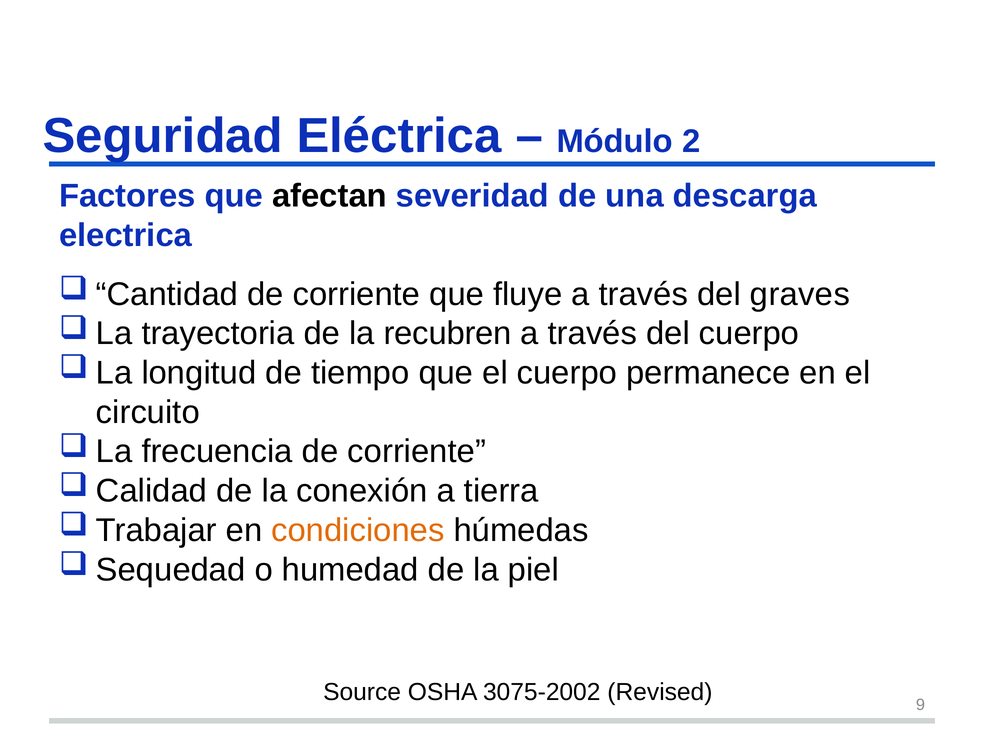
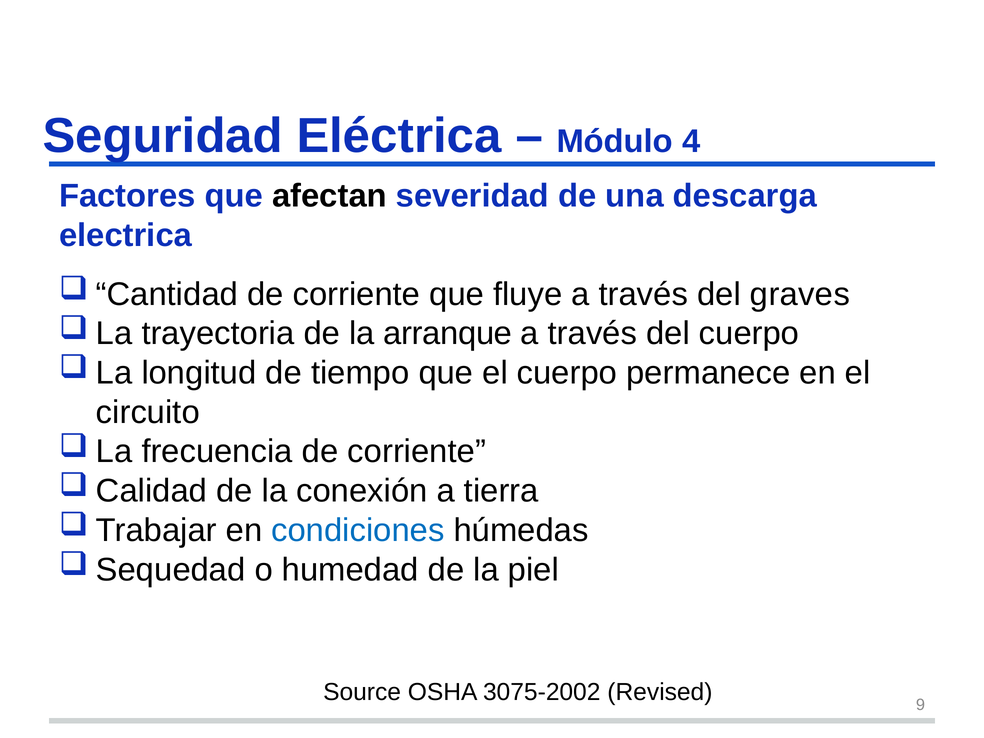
2: 2 -> 4
recubren: recubren -> arranque
condiciones colour: orange -> blue
